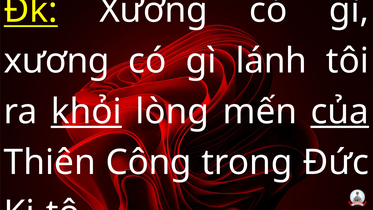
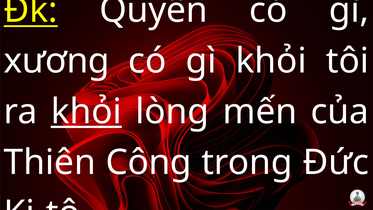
Xương at (154, 10): Xương -> Quyền
gì lánh: lánh -> khỏi
của underline: present -> none
